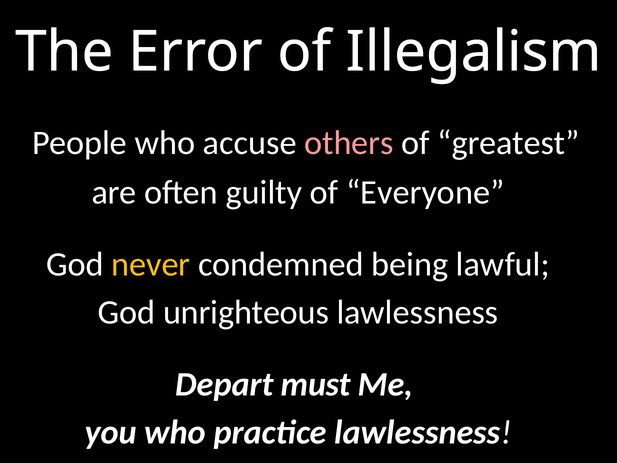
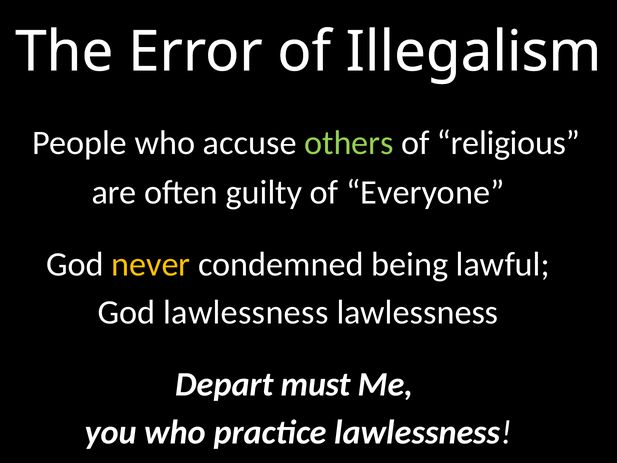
others colour: pink -> light green
greatest: greatest -> religious
God unrighteous: unrighteous -> lawlessness
